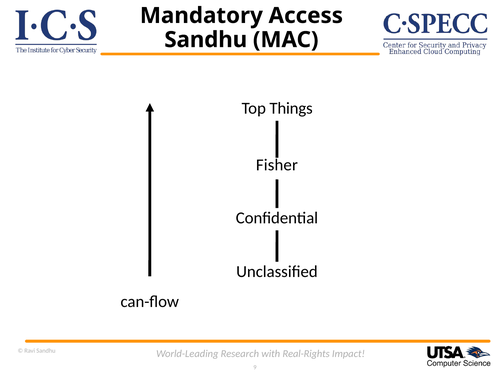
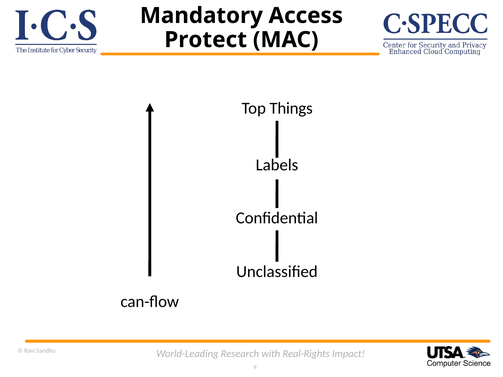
Sandhu at (206, 40): Sandhu -> Protect
Fisher: Fisher -> Labels
